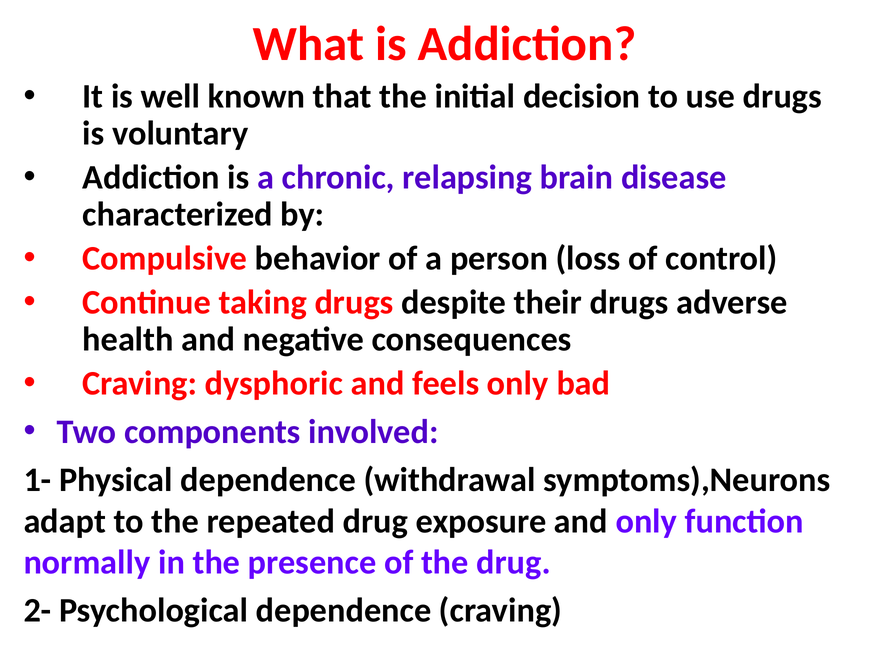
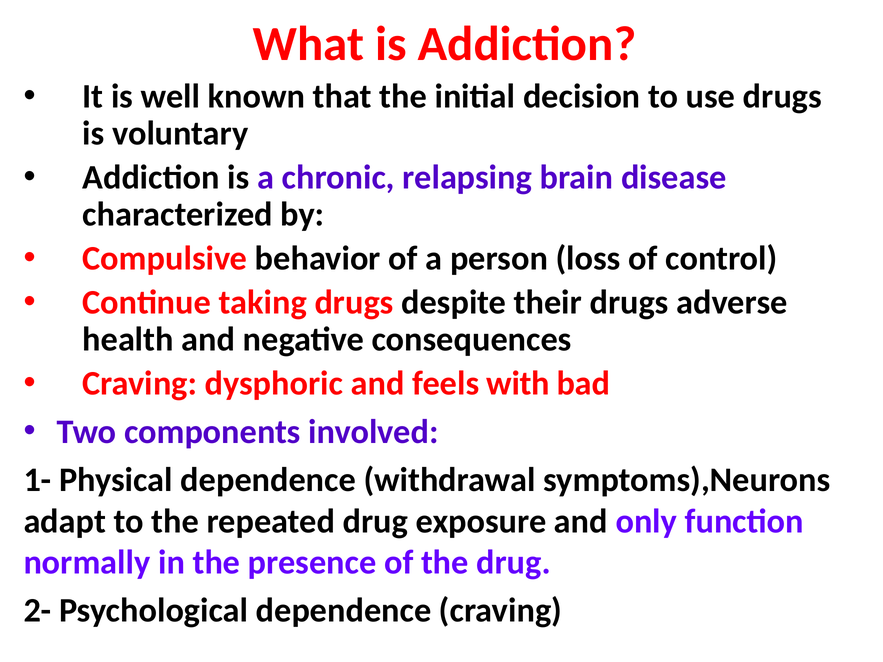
feels only: only -> with
